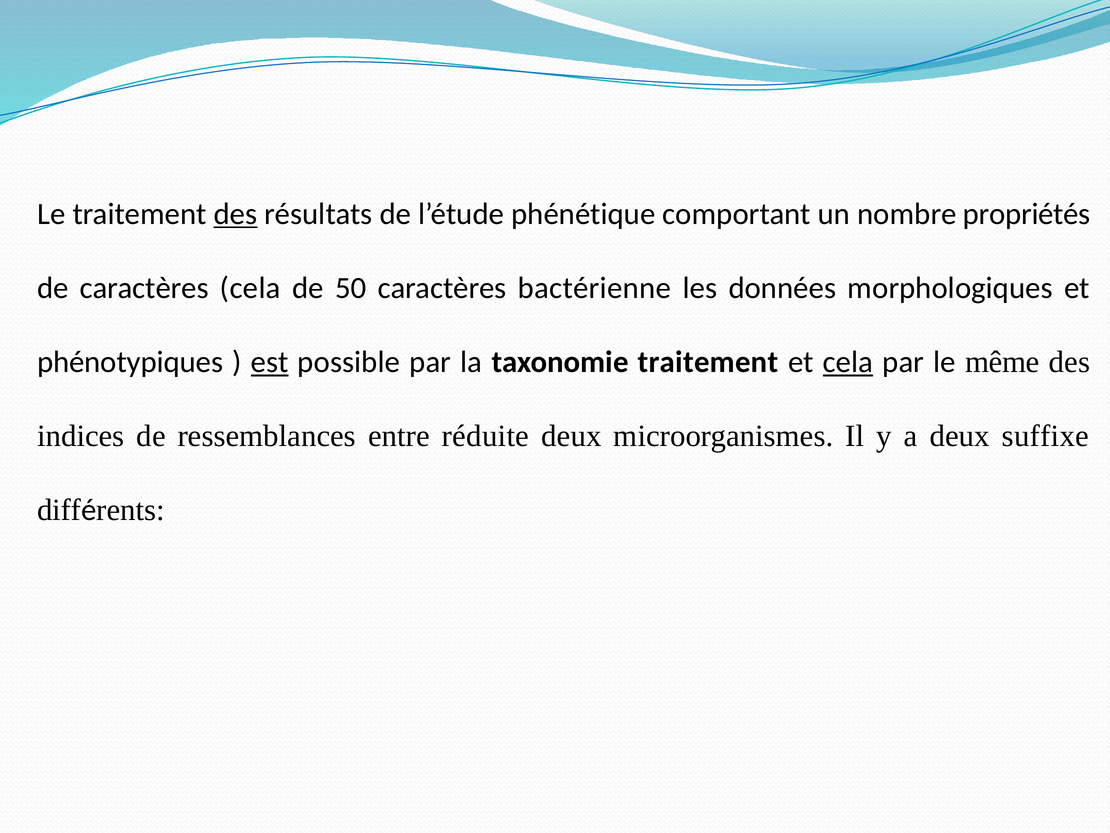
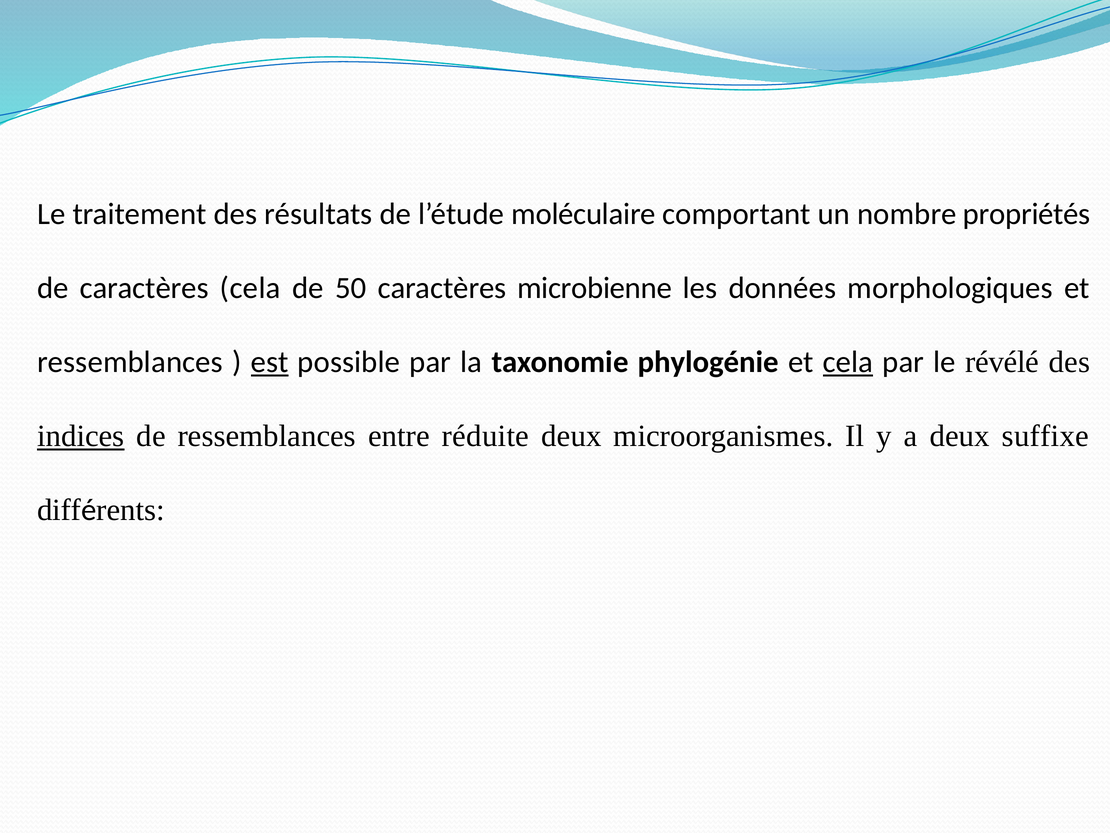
des at (235, 214) underline: present -> none
phénétique: phénétique -> moléculaire
bactérienne: bactérienne -> microbienne
phénotypiques at (130, 362): phénotypiques -> ressemblances
taxonomie traitement: traitement -> phylogénie
même: même -> révélé
indices underline: none -> present
